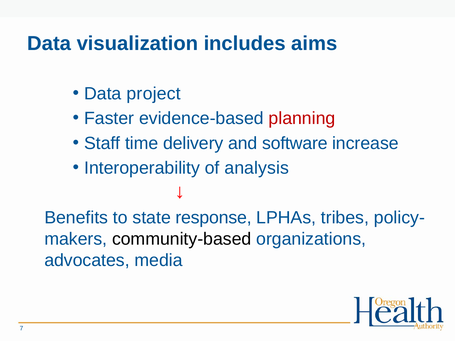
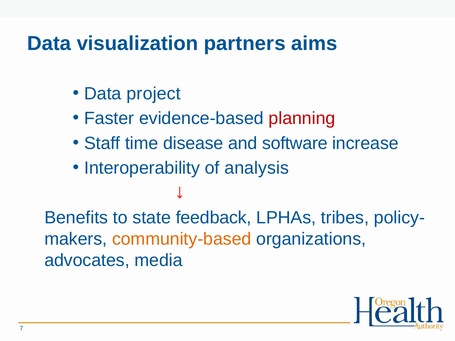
includes: includes -> partners
delivery: delivery -> disease
response: response -> feedback
community-based colour: black -> orange
